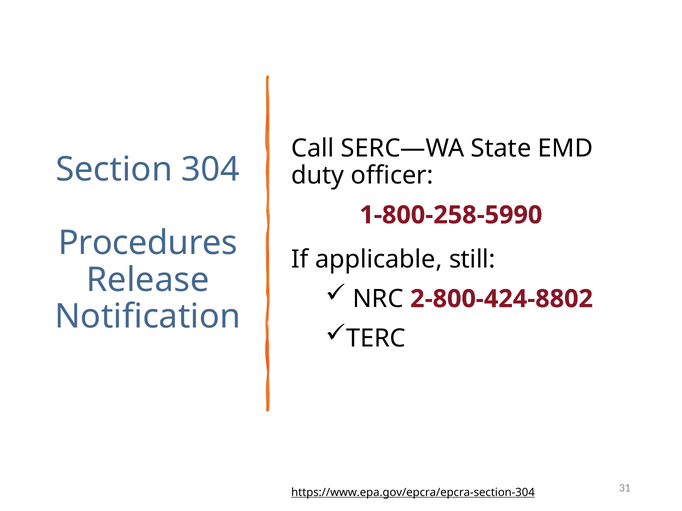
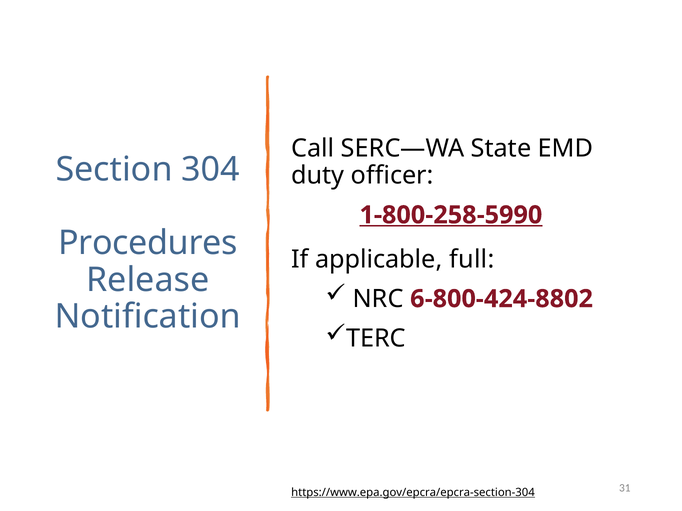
1-800-258-5990 underline: none -> present
still: still -> full
2-800-424-8802: 2-800-424-8802 -> 6-800-424-8802
